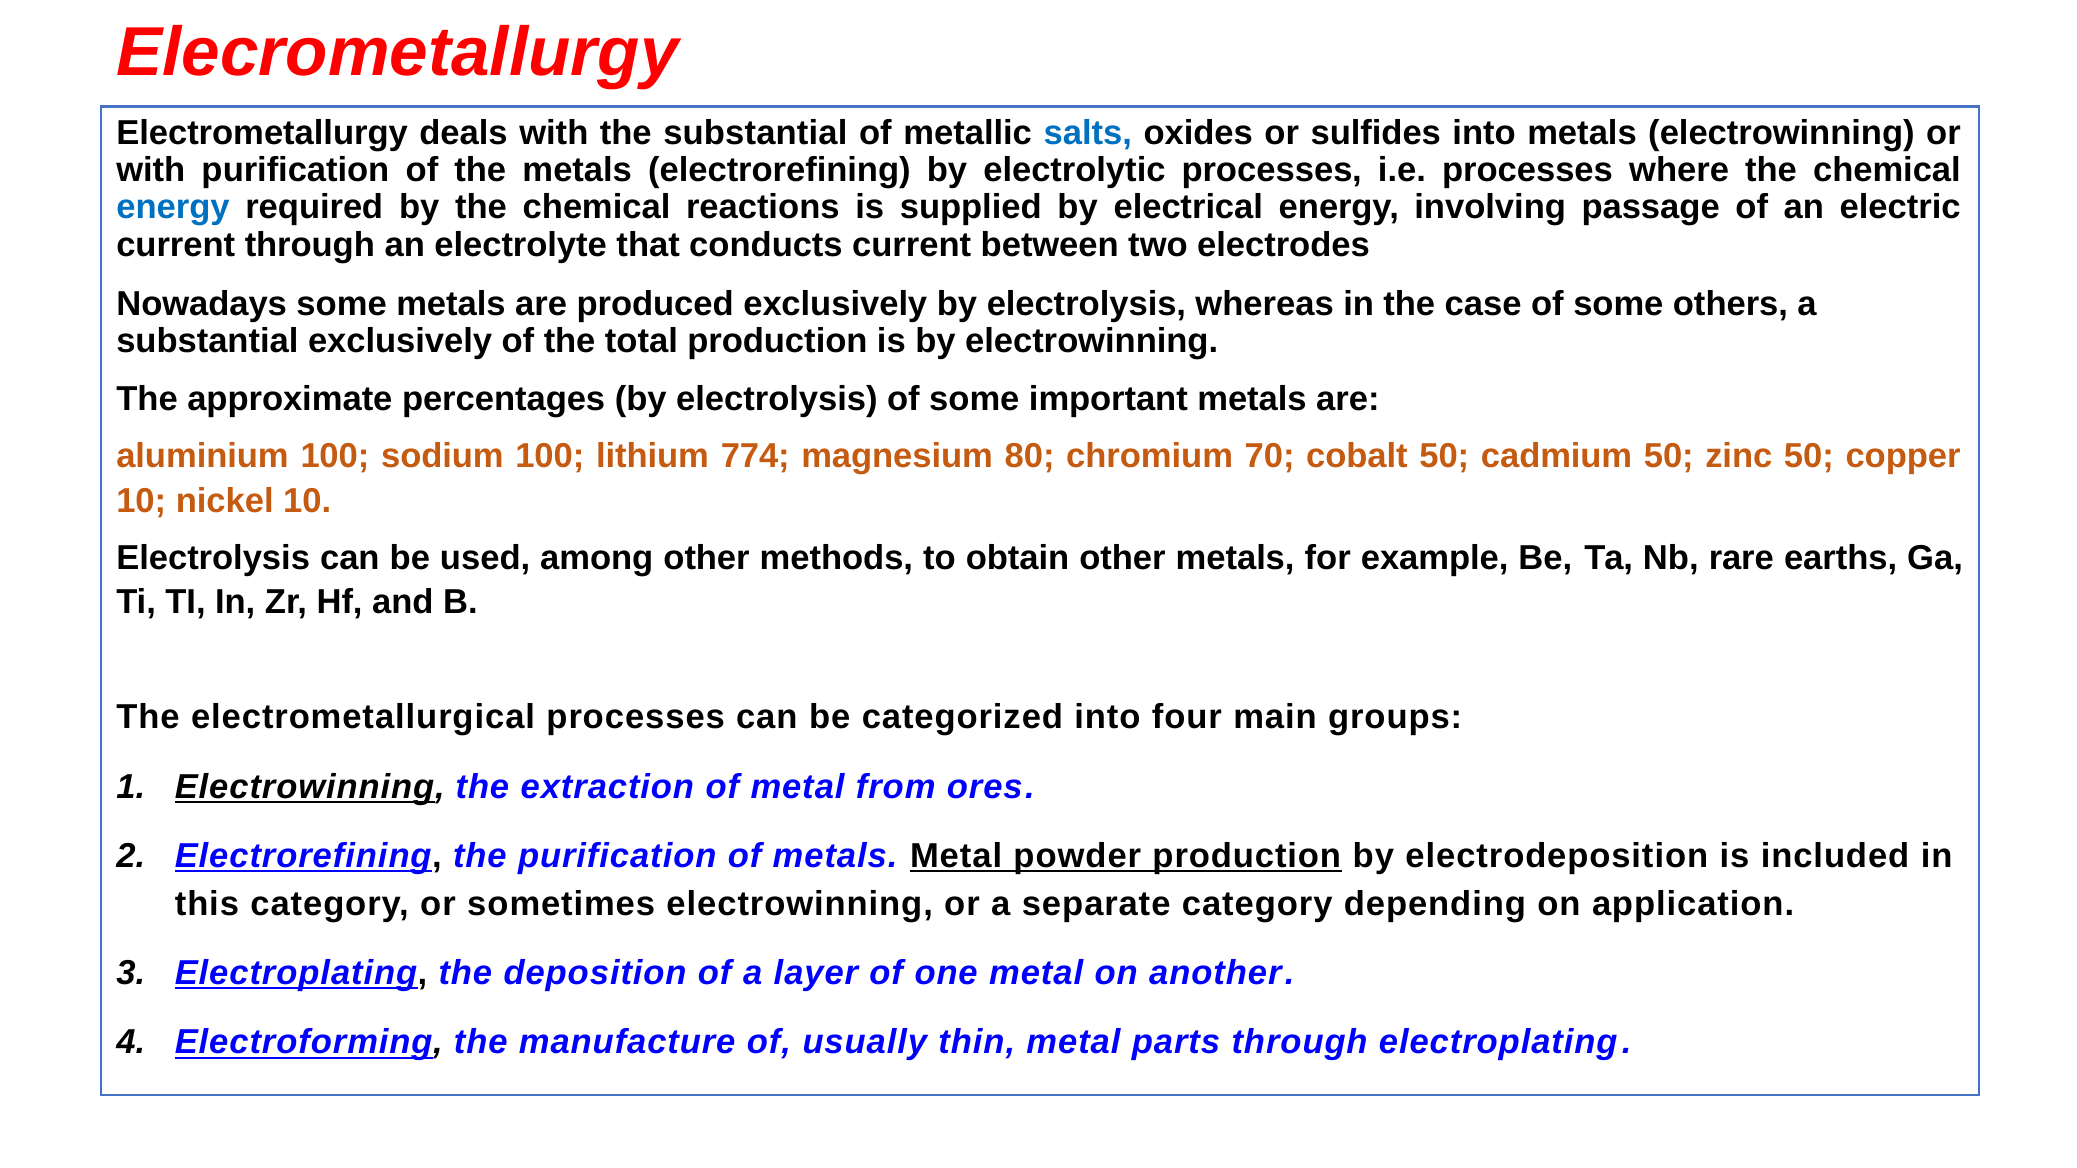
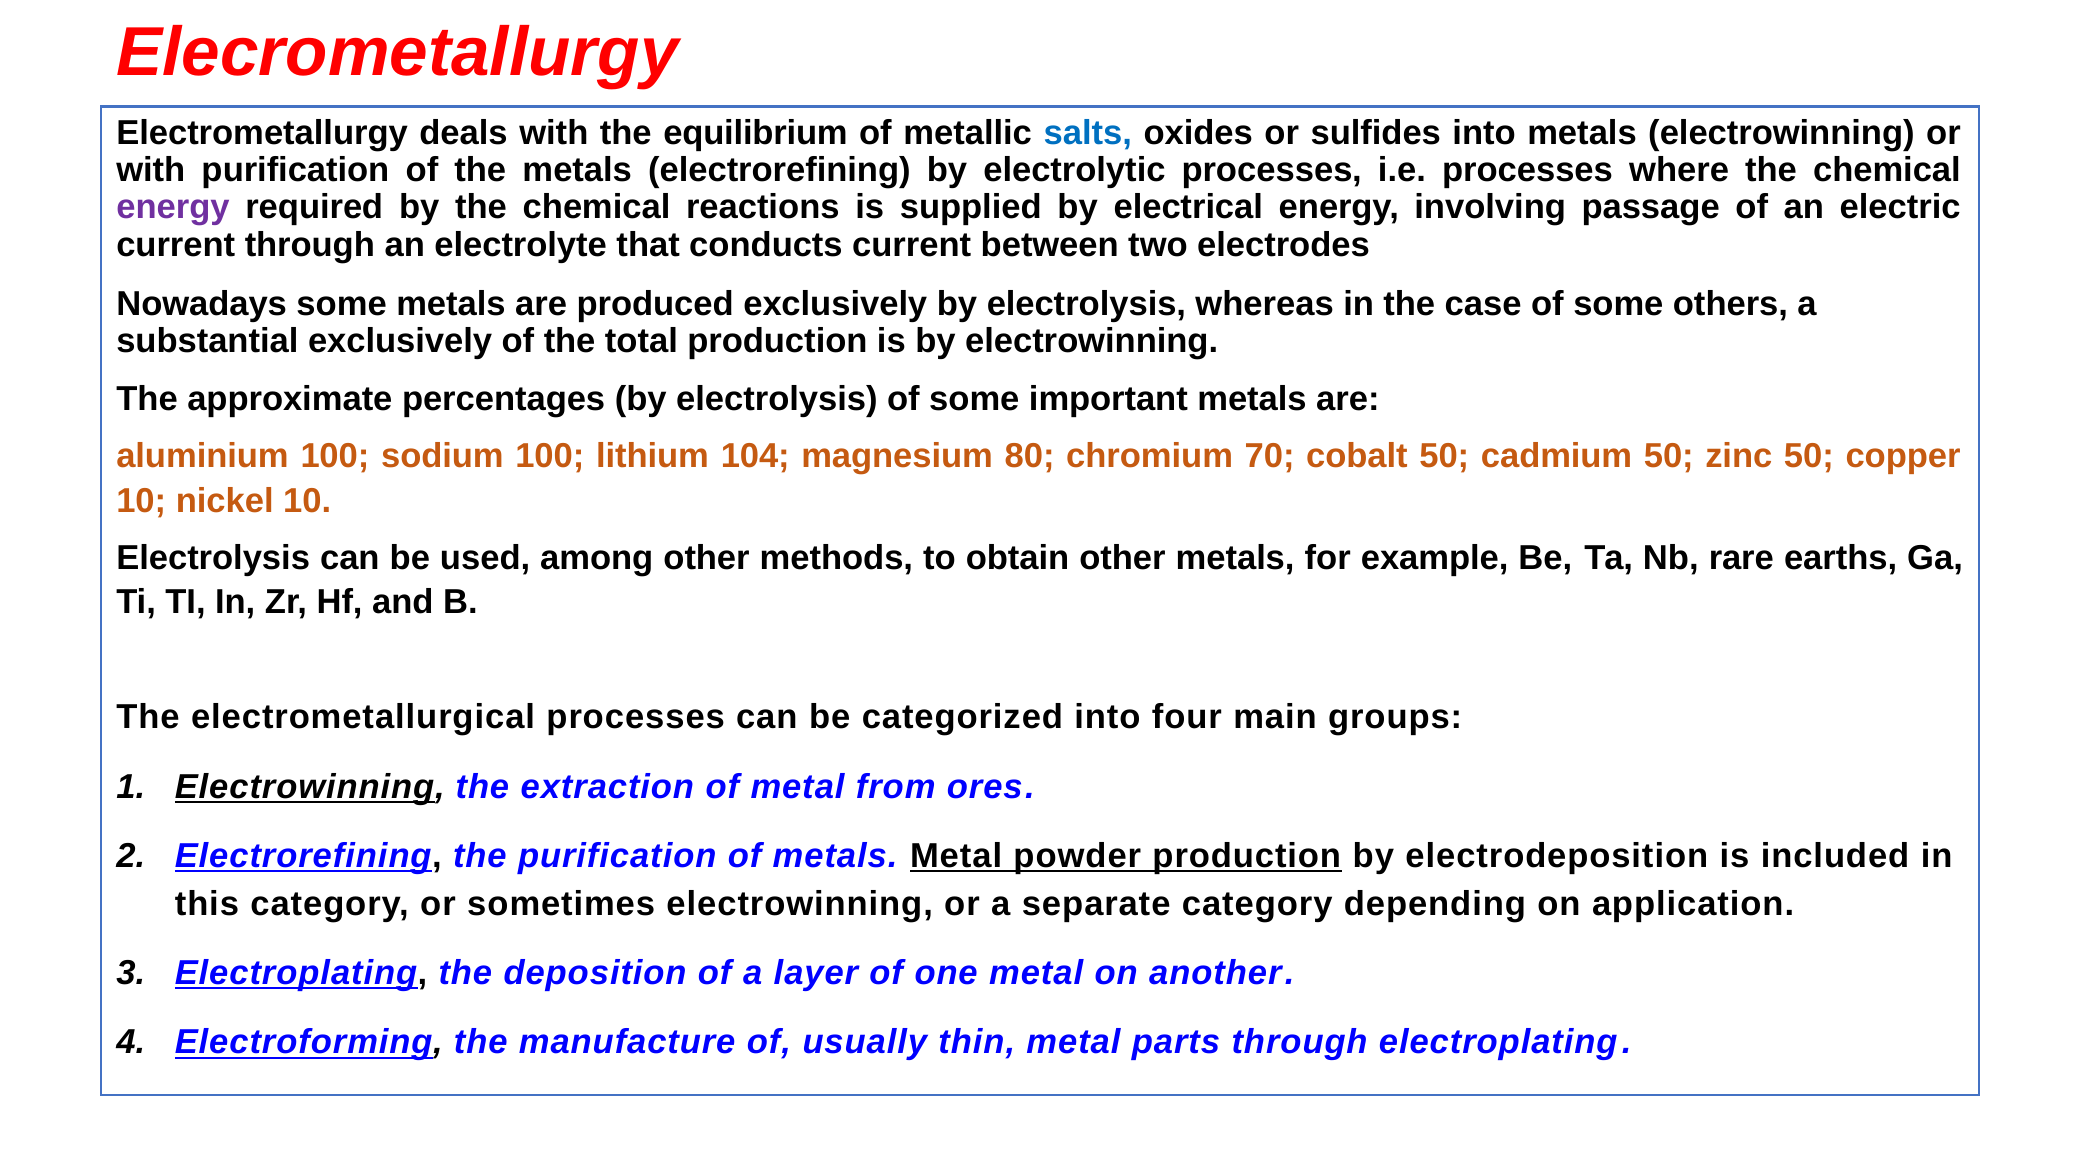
the substantial: substantial -> equilibrium
energy at (173, 207) colour: blue -> purple
774: 774 -> 104
